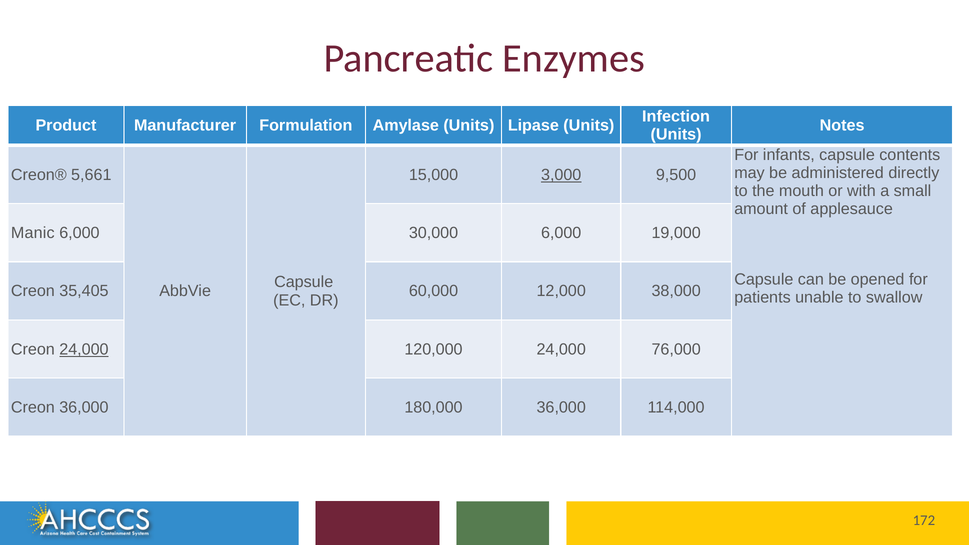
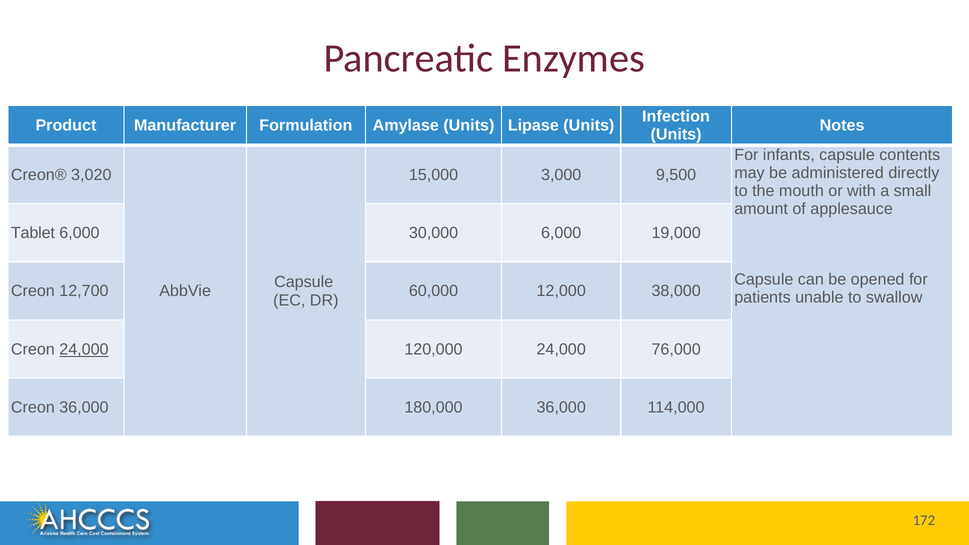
5,661: 5,661 -> 3,020
3,000 underline: present -> none
Manic: Manic -> Tablet
35,405: 35,405 -> 12,700
